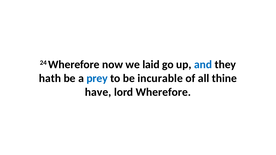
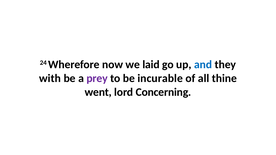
hath: hath -> with
prey colour: blue -> purple
have: have -> went
lord Wherefore: Wherefore -> Concerning
